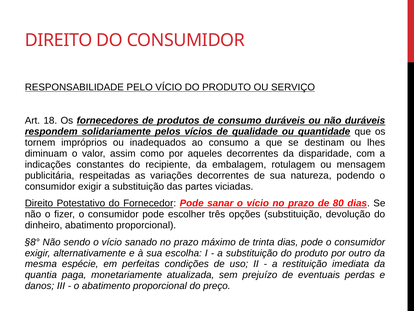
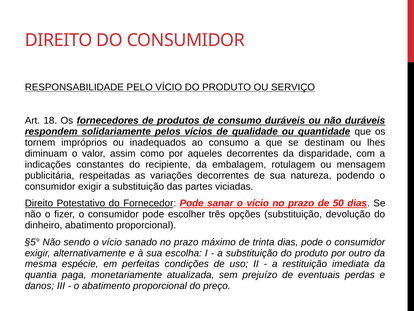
80: 80 -> 50
§8°: §8° -> §5°
